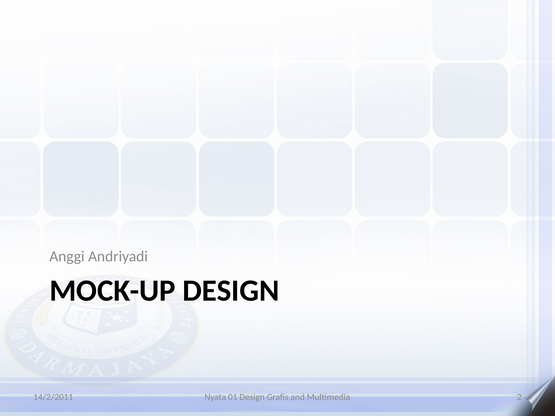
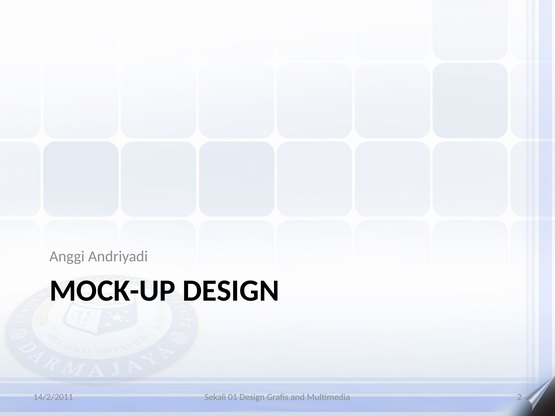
Nyata: Nyata -> Sekali
